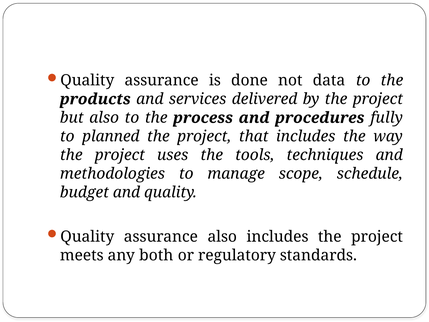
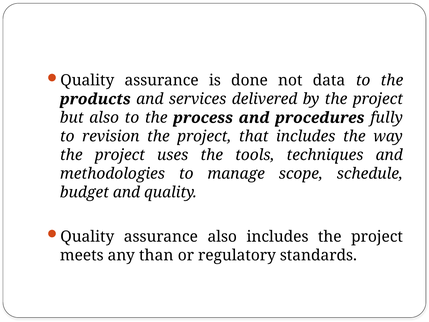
planned: planned -> revision
both: both -> than
